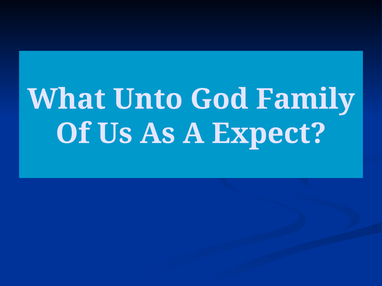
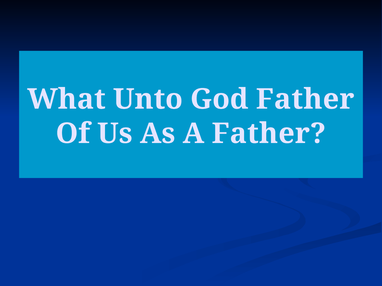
God Family: Family -> Father
A Expect: Expect -> Father
